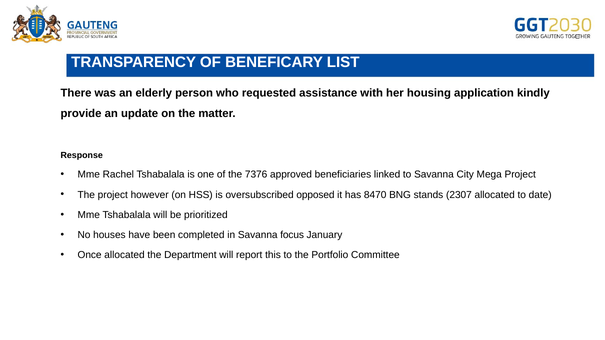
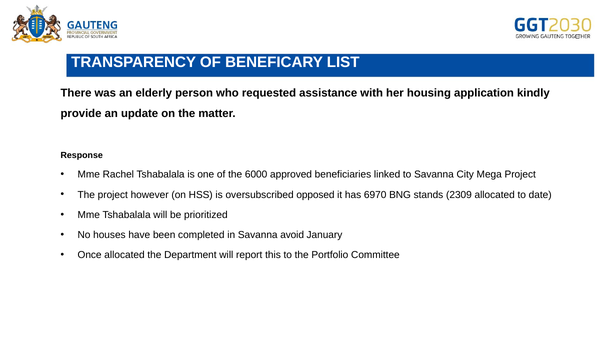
7376: 7376 -> 6000
8470: 8470 -> 6970
2307: 2307 -> 2309
focus: focus -> avoid
